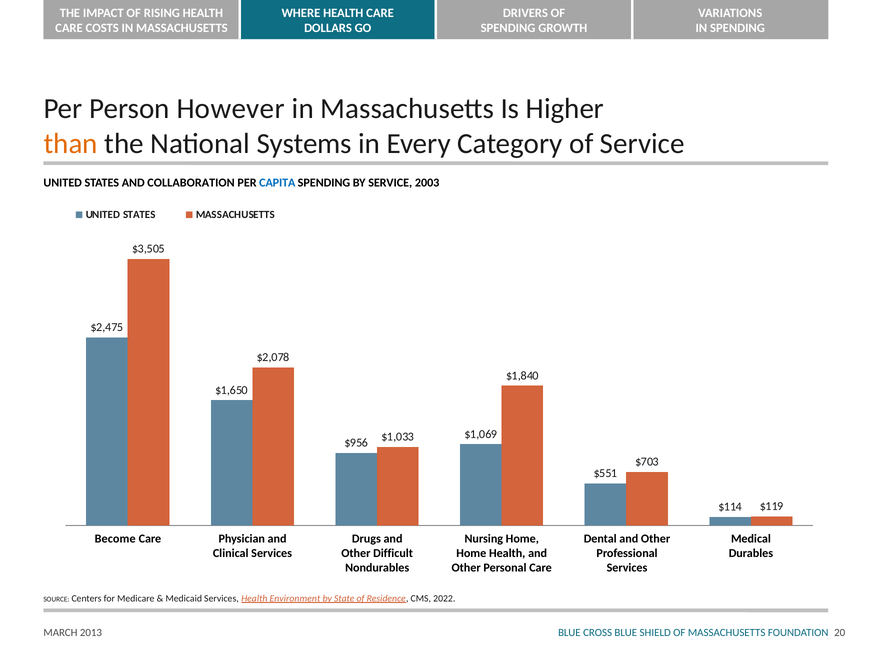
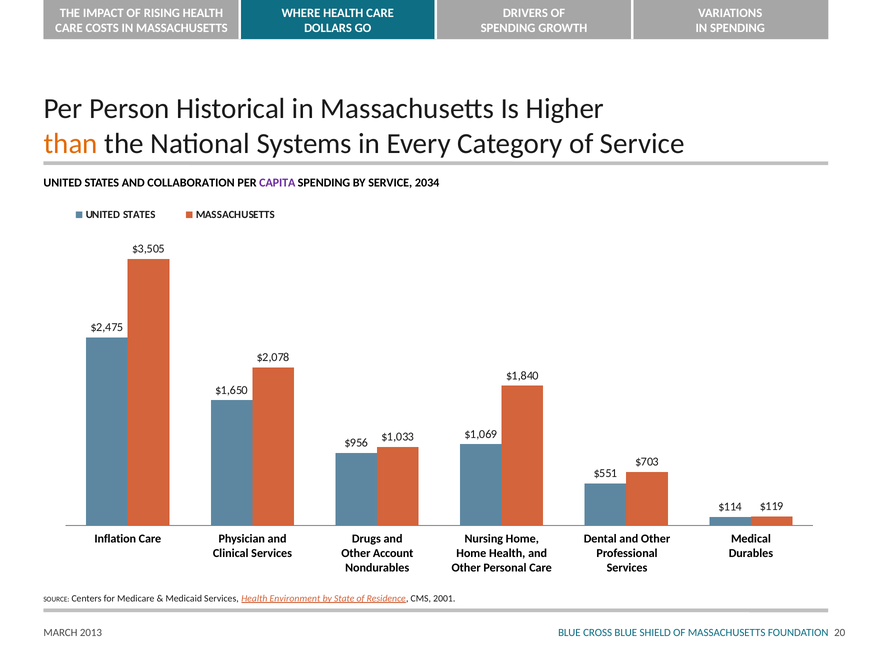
However: However -> Historical
CAPITA colour: blue -> purple
2003: 2003 -> 2034
Become: Become -> Inflation
Difficult: Difficult -> Account
2022: 2022 -> 2001
